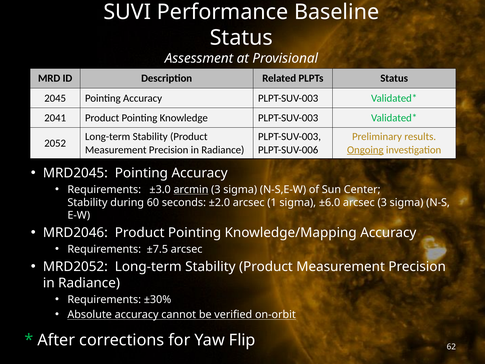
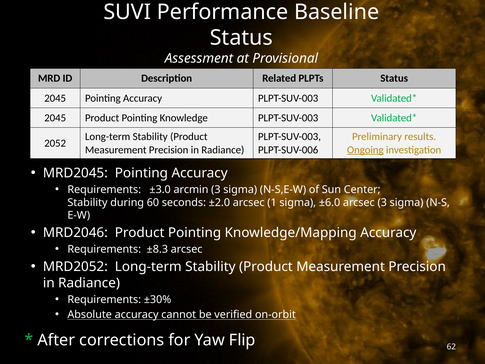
2041 at (55, 118): 2041 -> 2045
arcmin underline: present -> none
±7.5: ±7.5 -> ±8.3
